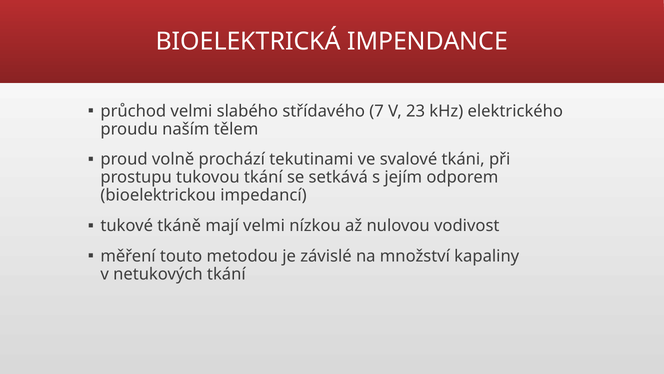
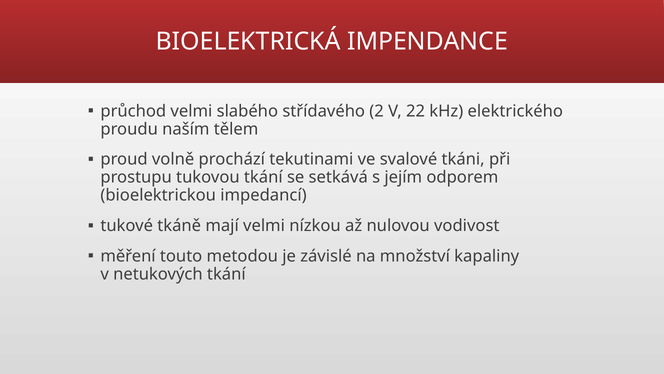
7: 7 -> 2
23: 23 -> 22
